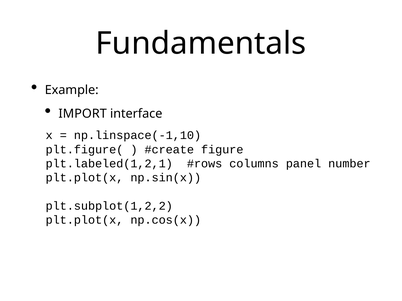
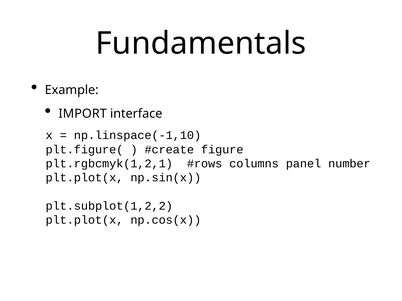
plt.labeled(1,2,1: plt.labeled(1,2,1 -> plt.rgbcmyk(1,2,1
